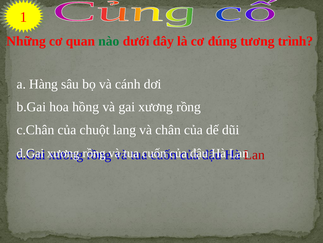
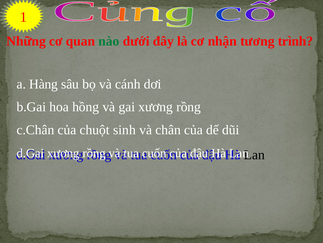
đúng: đúng -> nhận
lang: lang -> sinh
Lan at (254, 154) colour: red -> black
